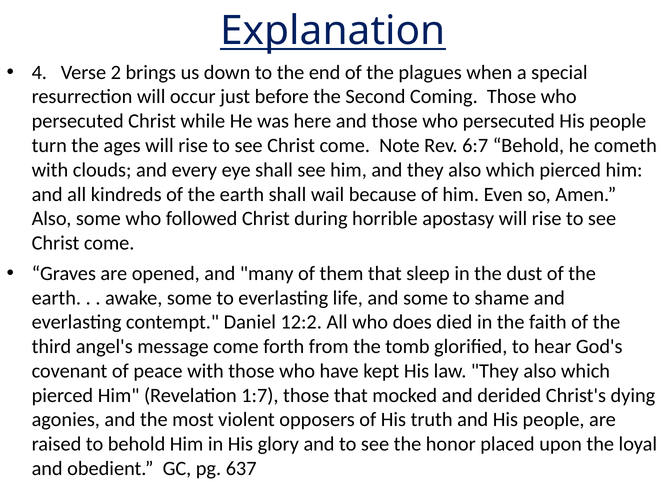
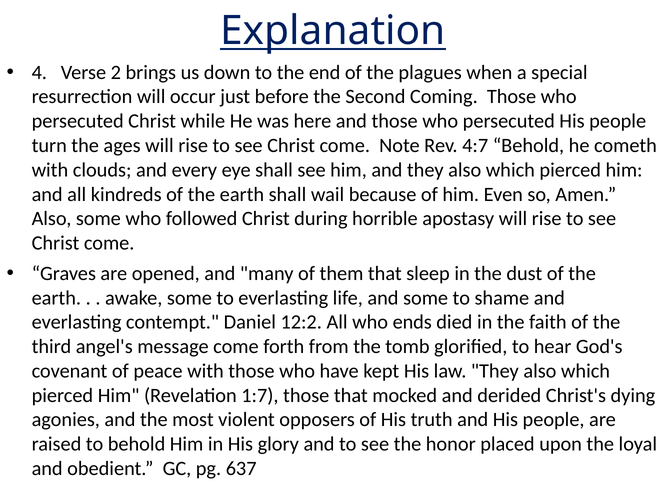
6:7: 6:7 -> 4:7
does: does -> ends
